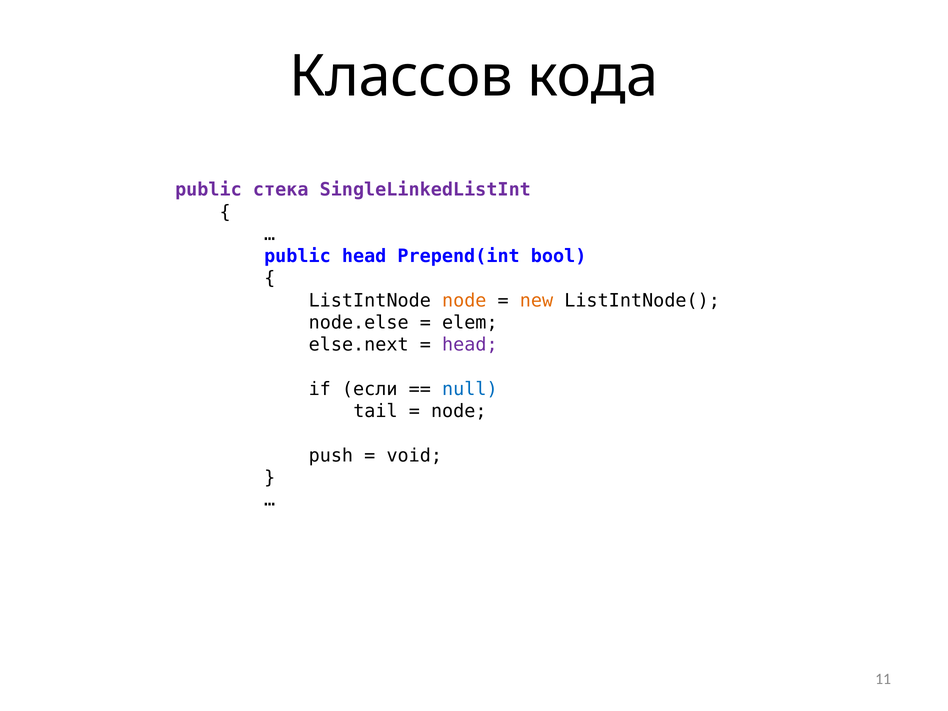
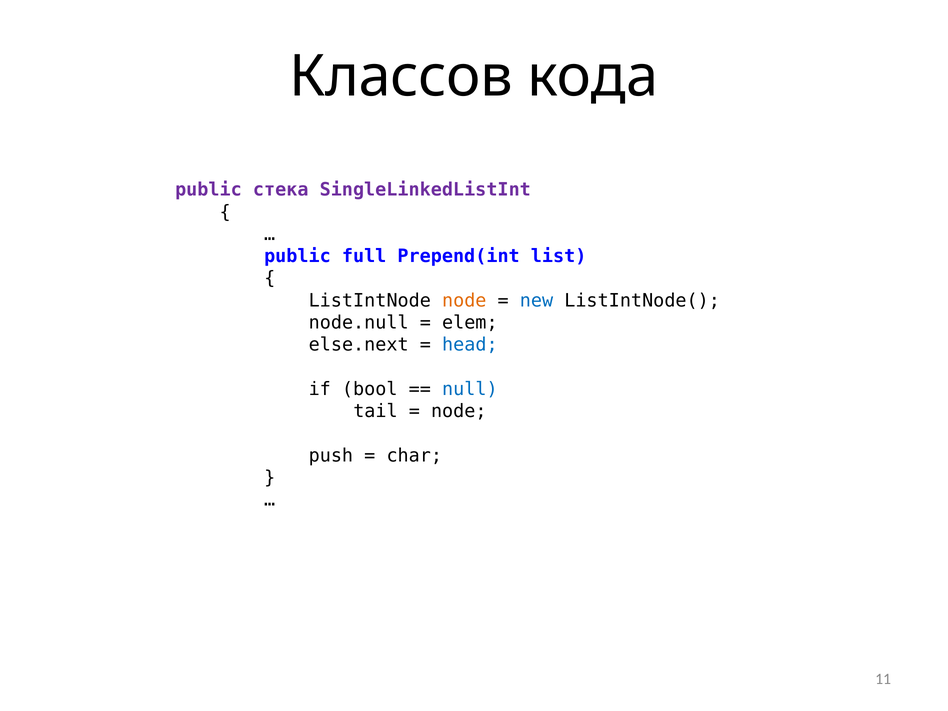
public head: head -> full
bool: bool -> list
new colour: orange -> blue
node.else: node.else -> node.null
head at (470, 345) colour: purple -> blue
если: если -> bool
void: void -> char
